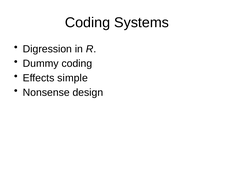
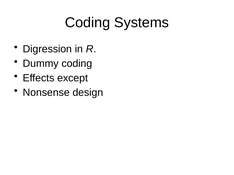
simple: simple -> except
